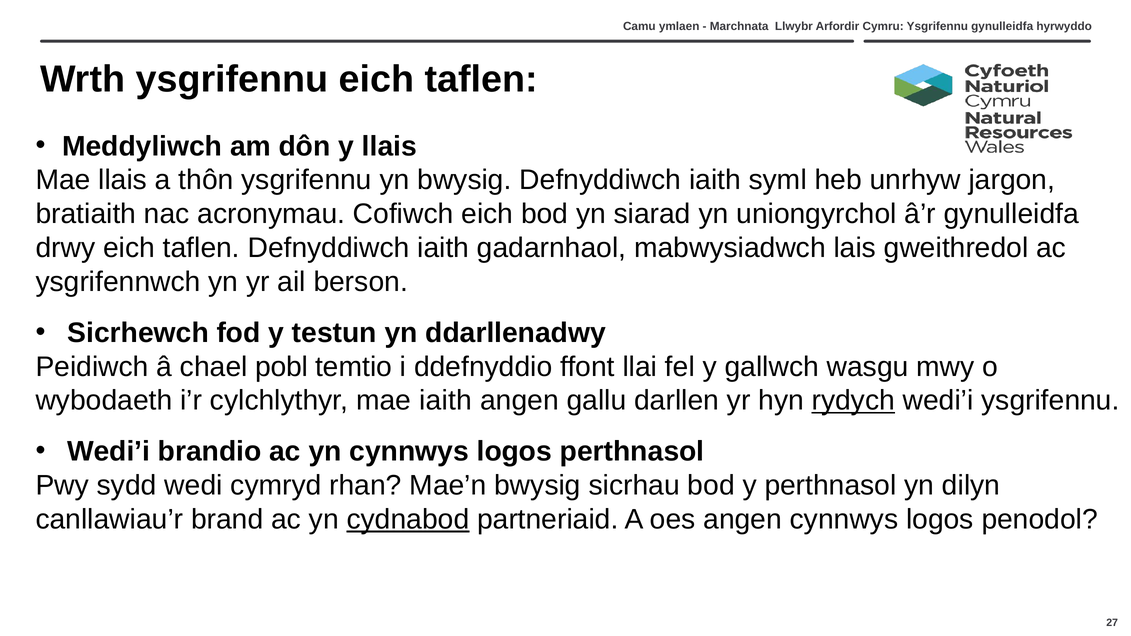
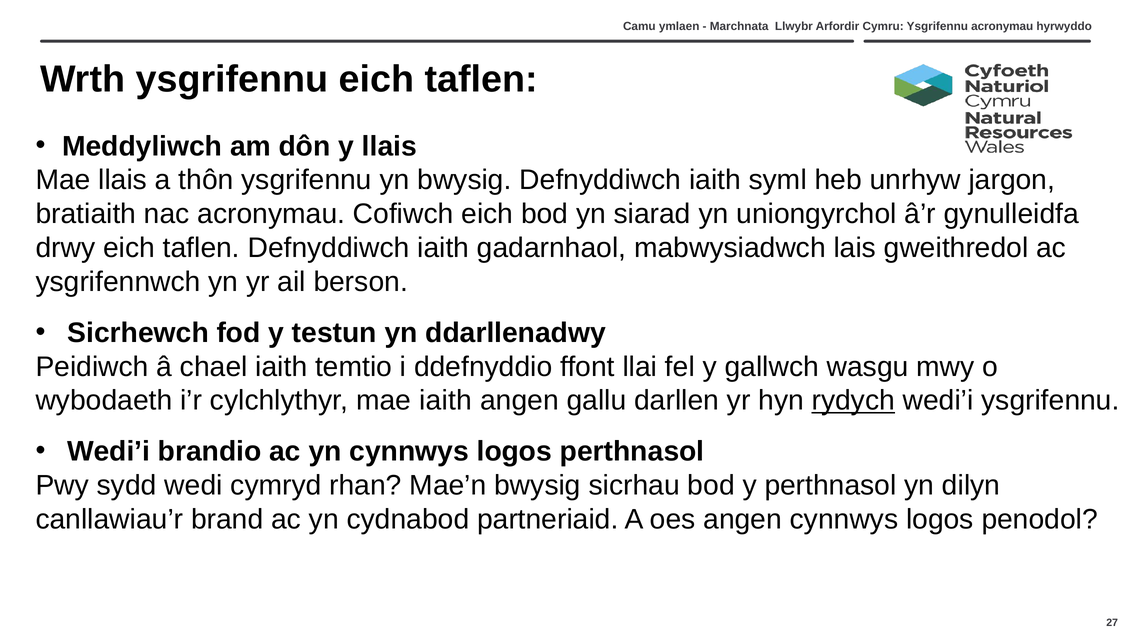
Ysgrifennu gynulleidfa: gynulleidfa -> acronymau
chael pobl: pobl -> iaith
cydnabod underline: present -> none
